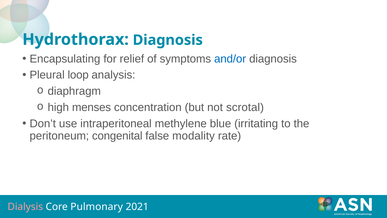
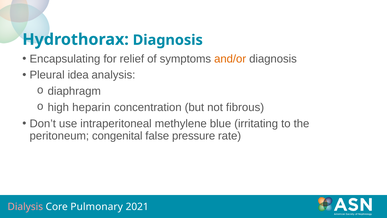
and/or colour: blue -> orange
loop: loop -> idea
menses: menses -> heparin
scrotal: scrotal -> fibrous
modality: modality -> pressure
